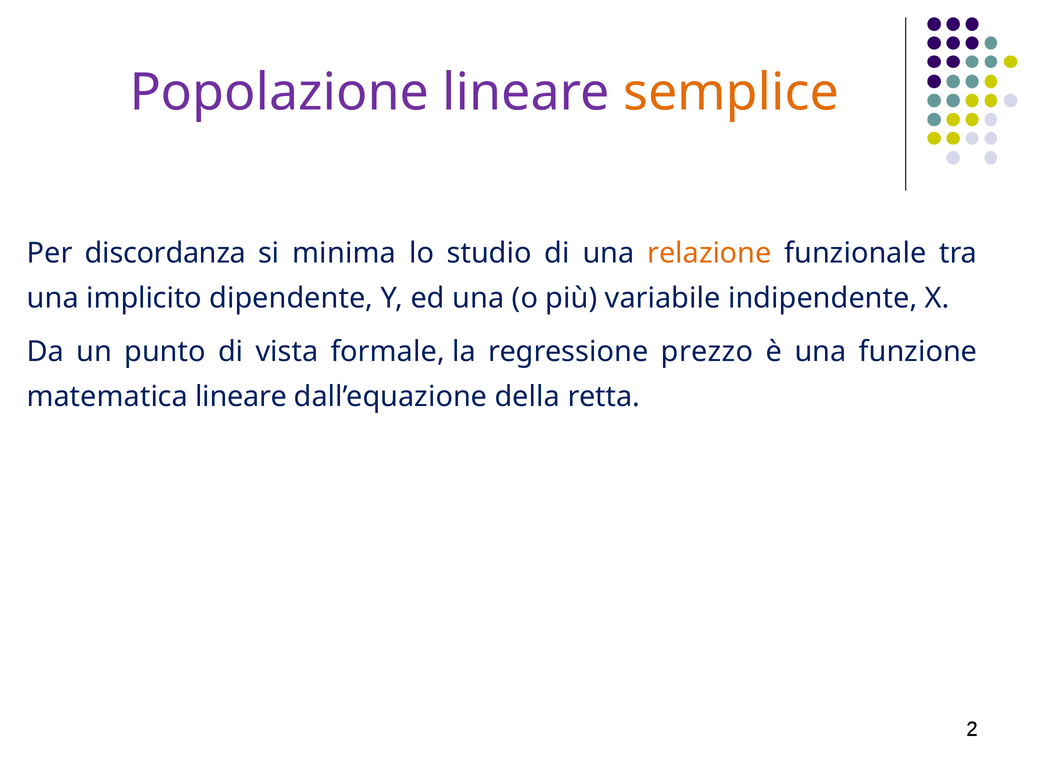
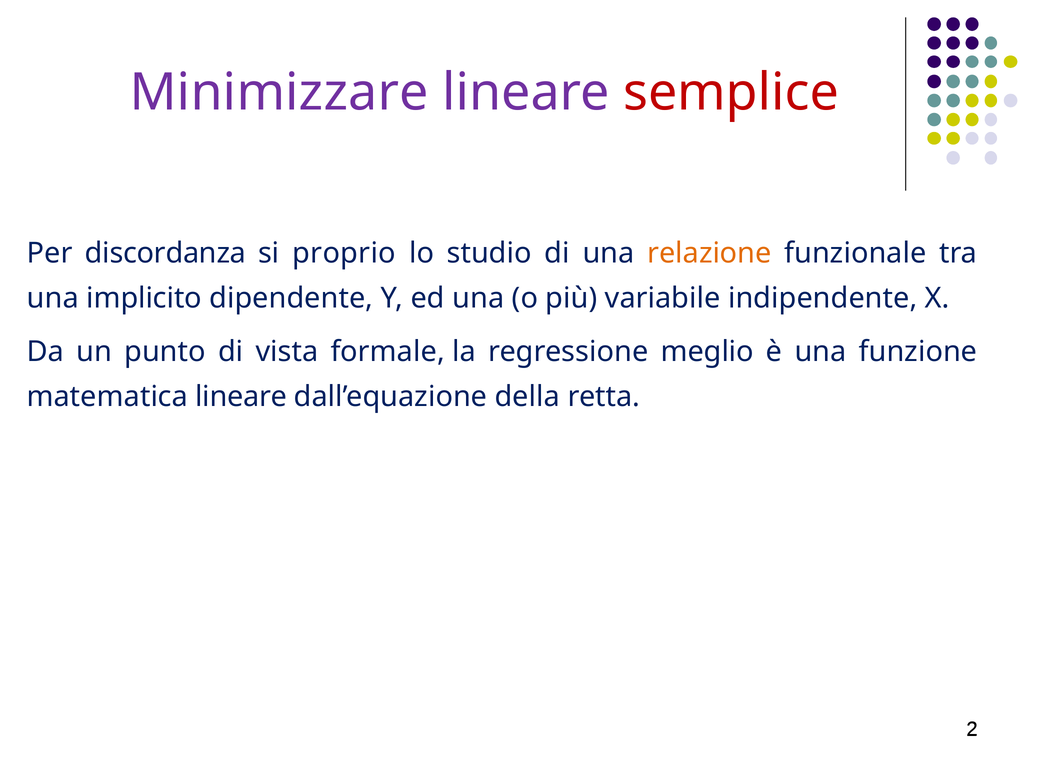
Popolazione: Popolazione -> Minimizzare
semplice colour: orange -> red
minima: minima -> proprio
prezzo: prezzo -> meglio
